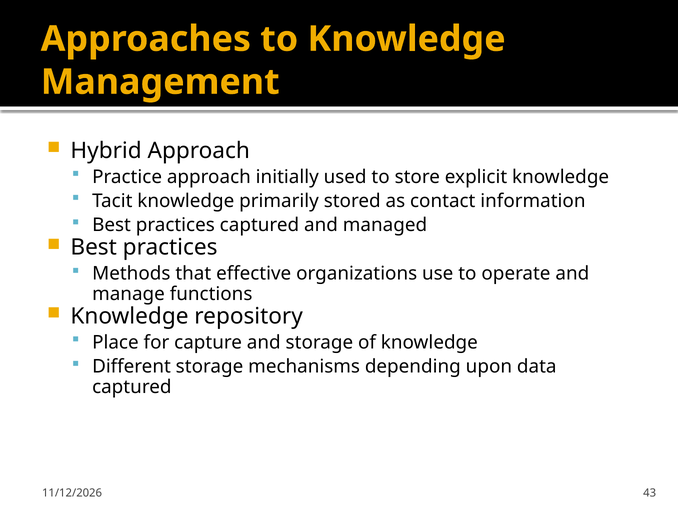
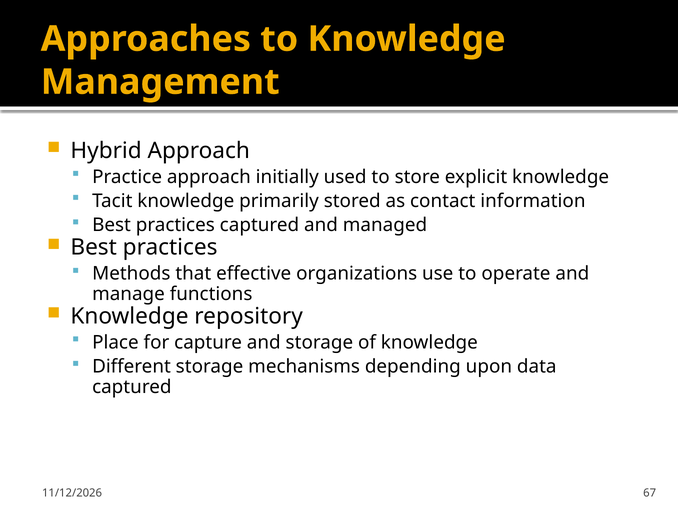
43: 43 -> 67
